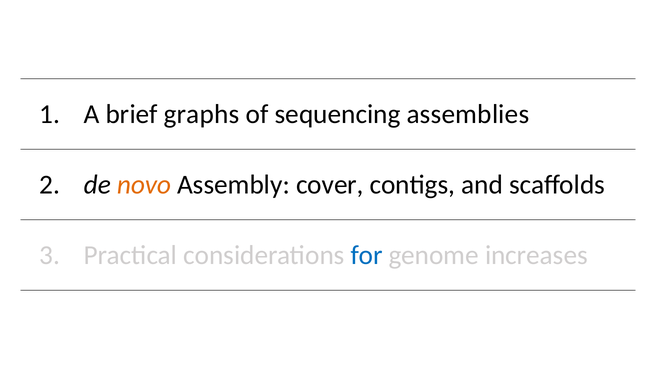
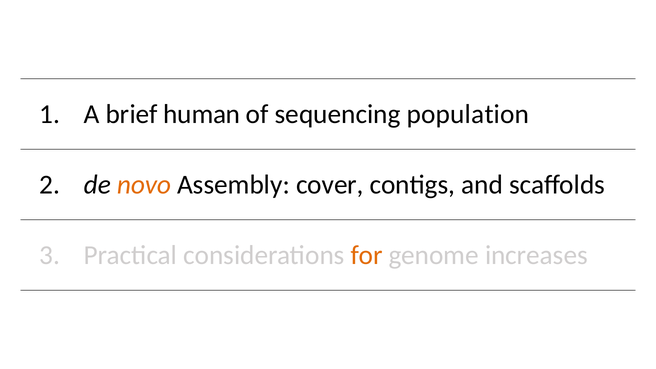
graphs: graphs -> human
assemblies: assemblies -> population
for colour: blue -> orange
